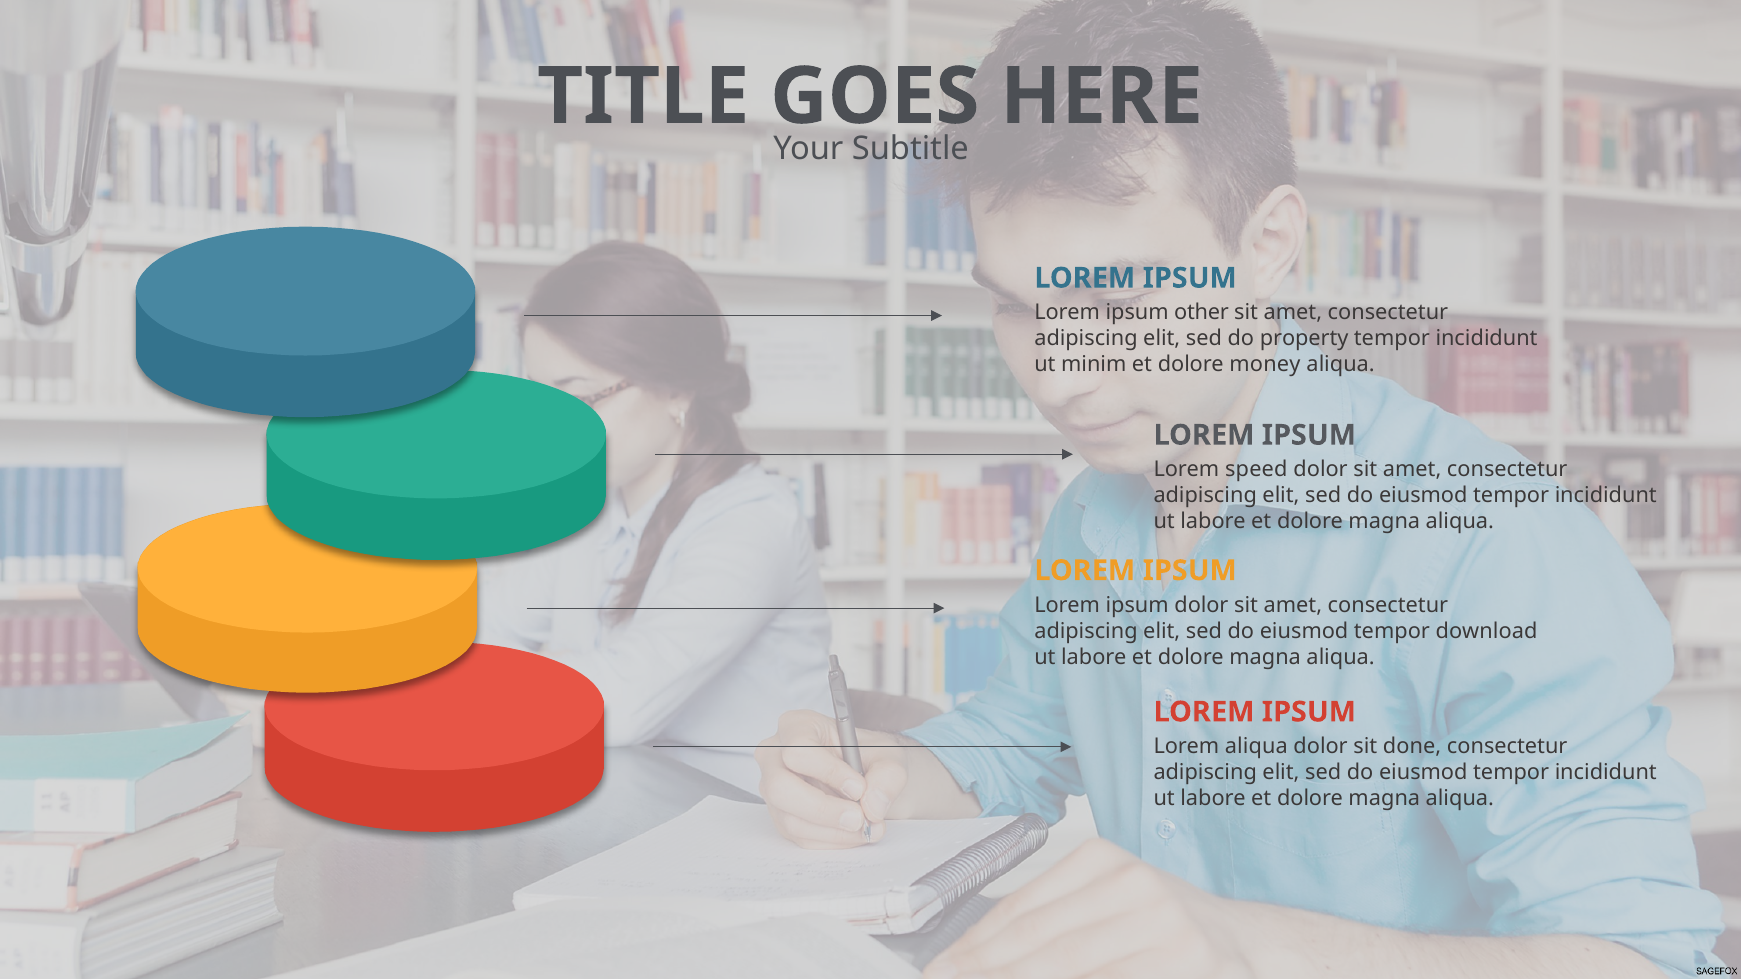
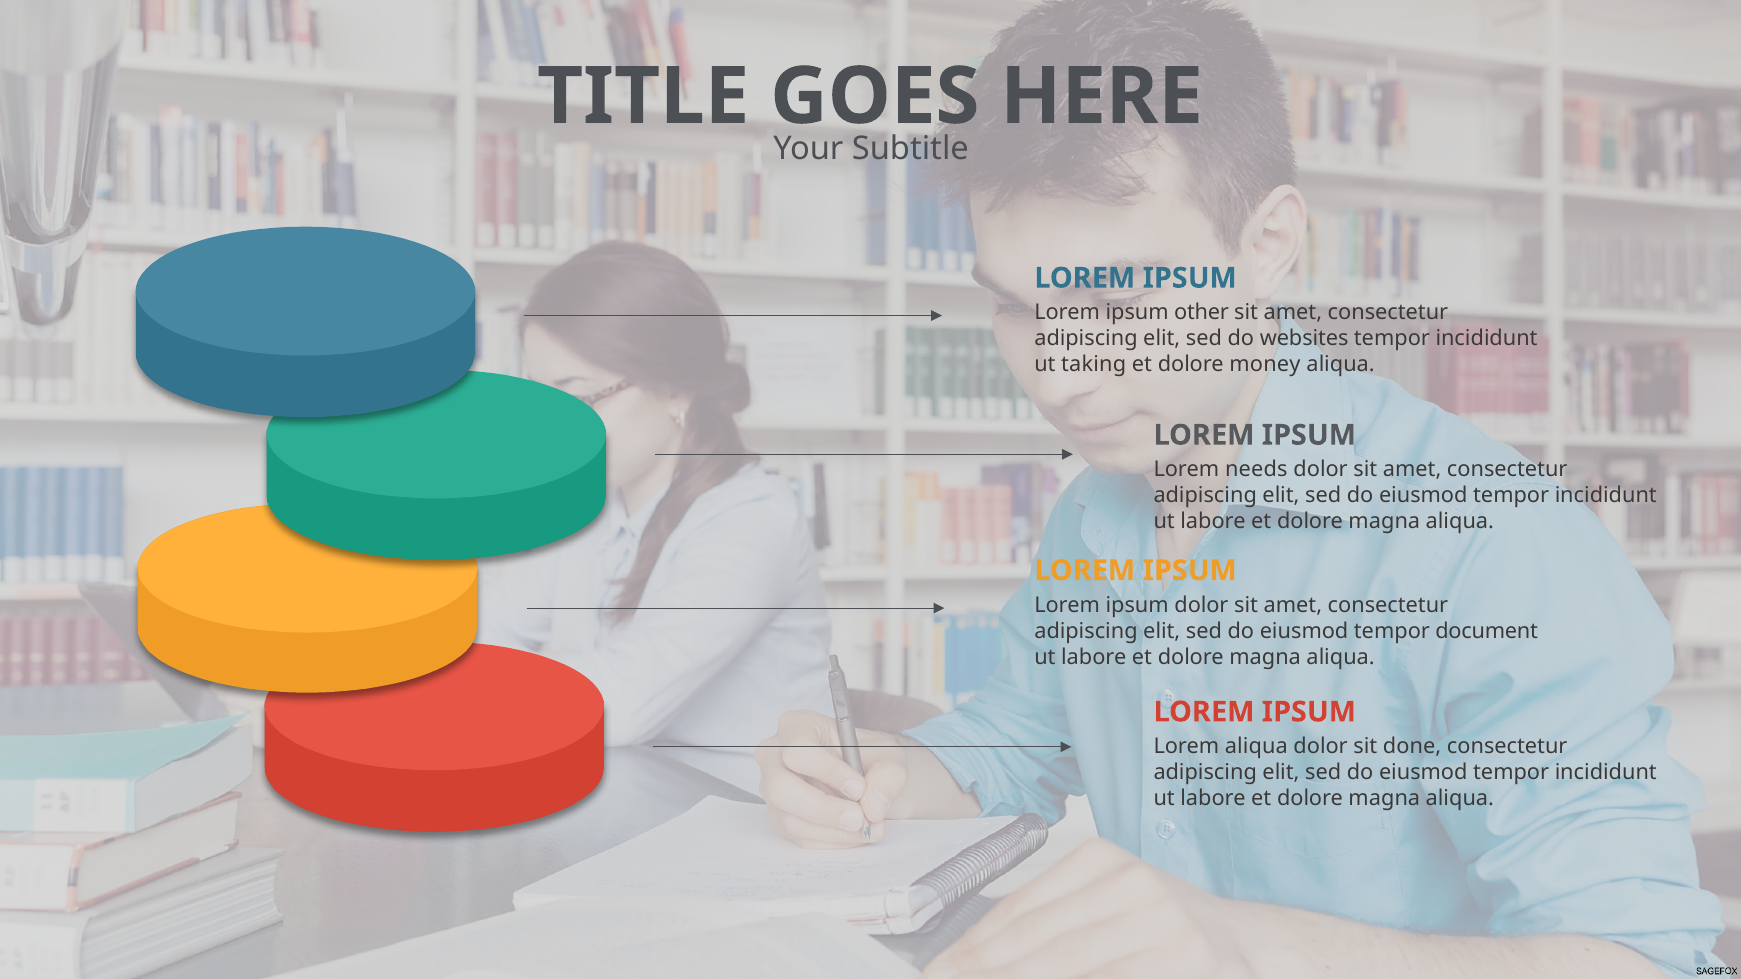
property: property -> websites
minim: minim -> taking
speed: speed -> needs
download: download -> document
